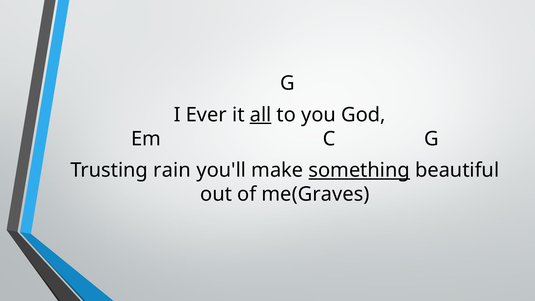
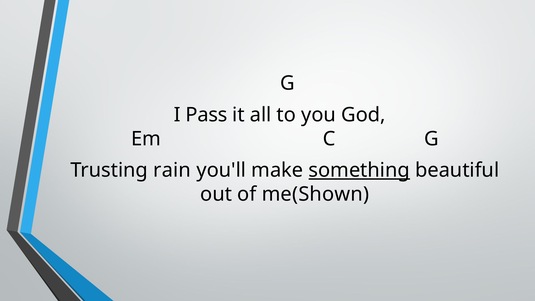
Ever: Ever -> Pass
all underline: present -> none
me(Graves: me(Graves -> me(Shown
